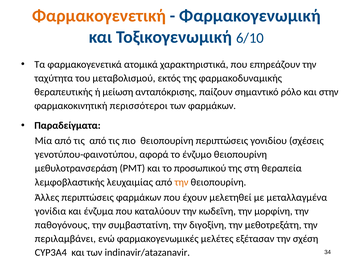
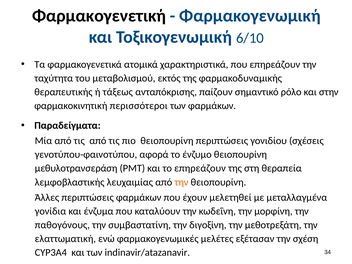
Φαρμακογενετική colour: orange -> black
μείωση: μείωση -> τάξεως
το προσωπικού: προσωπικού -> επηρεάζουν
περιλαμβάνει: περιλαμβάνει -> ελαττωματική
